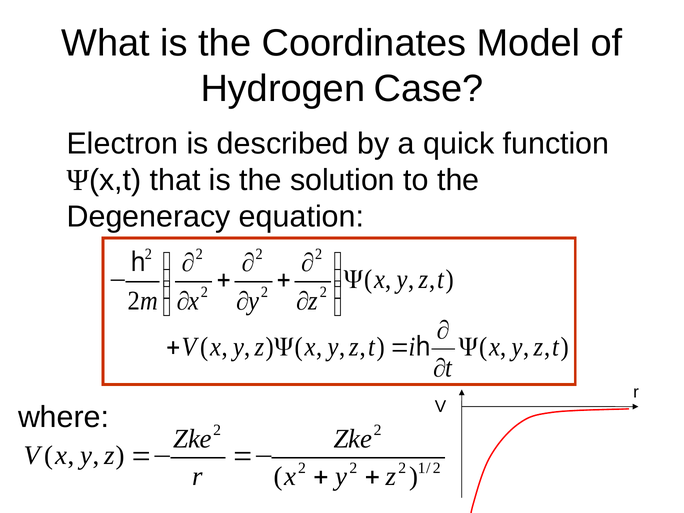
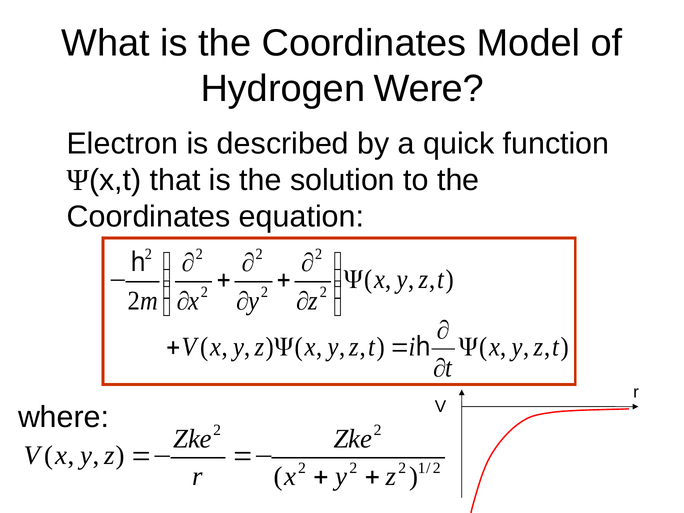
Case: Case -> Were
Degeneracy at (149, 216): Degeneracy -> Coordinates
